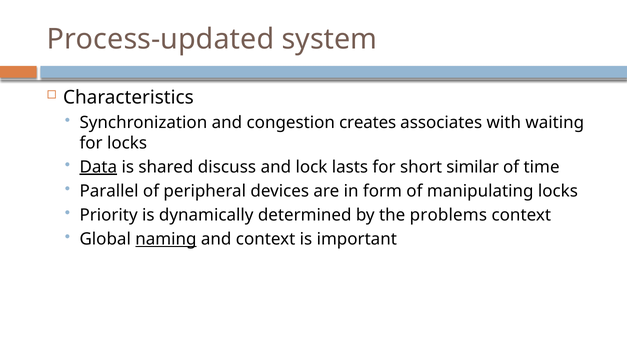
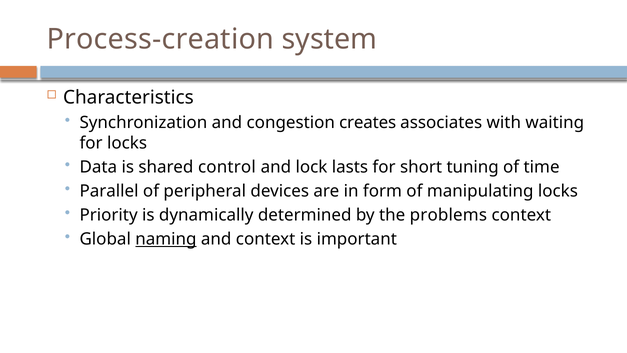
Process-updated: Process-updated -> Process-creation
Data underline: present -> none
discuss: discuss -> control
similar: similar -> tuning
